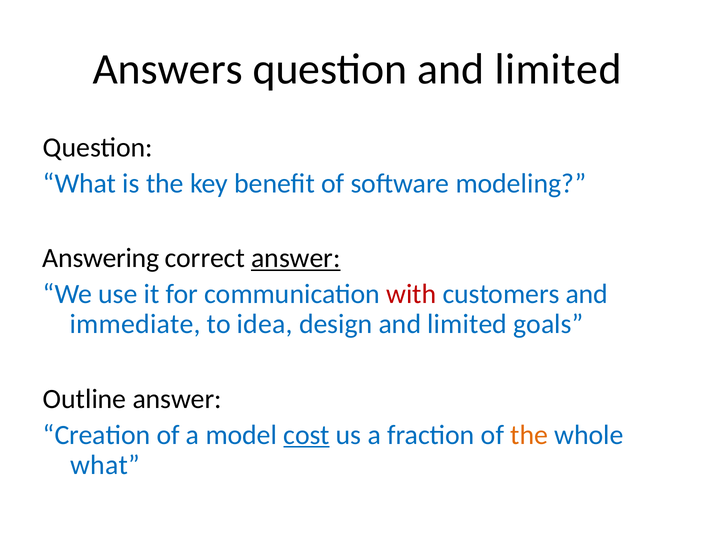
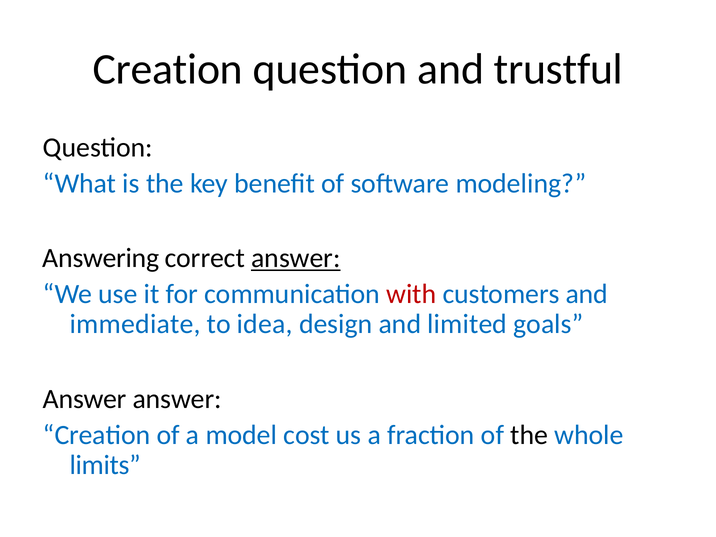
Answers at (168, 69): Answers -> Creation
question and limited: limited -> trustful
Outline at (85, 399): Outline -> Answer
cost underline: present -> none
the at (529, 435) colour: orange -> black
what at (105, 465): what -> limits
